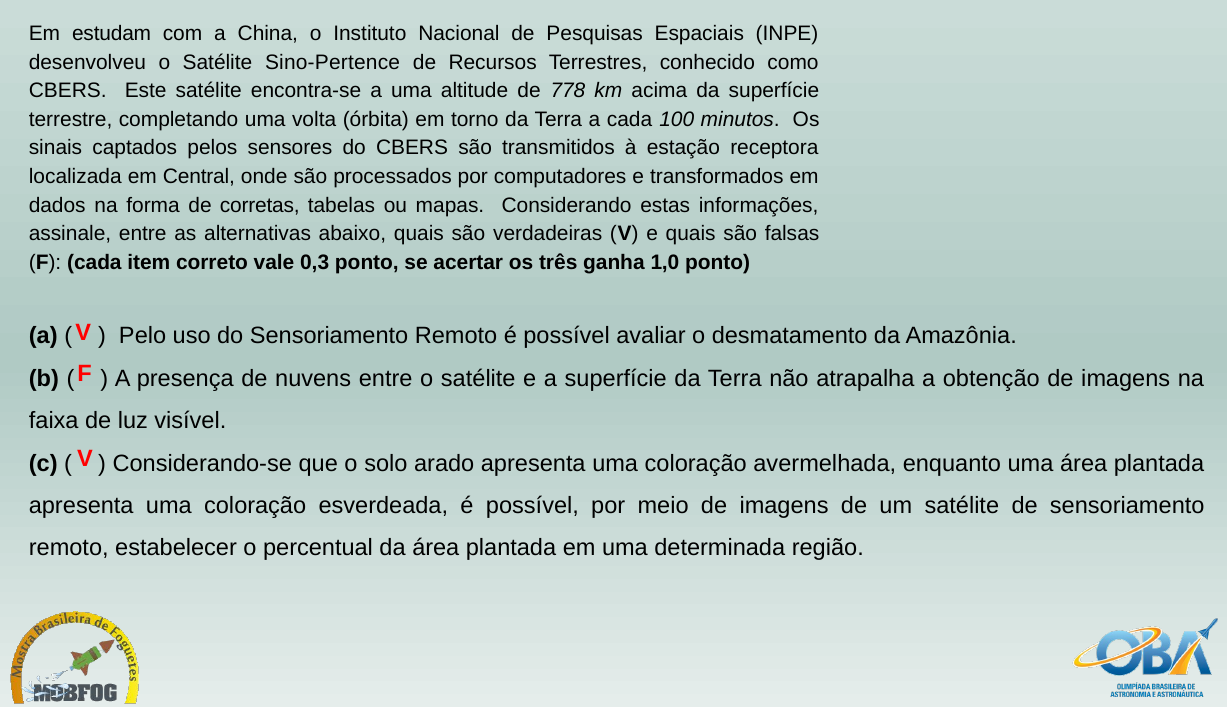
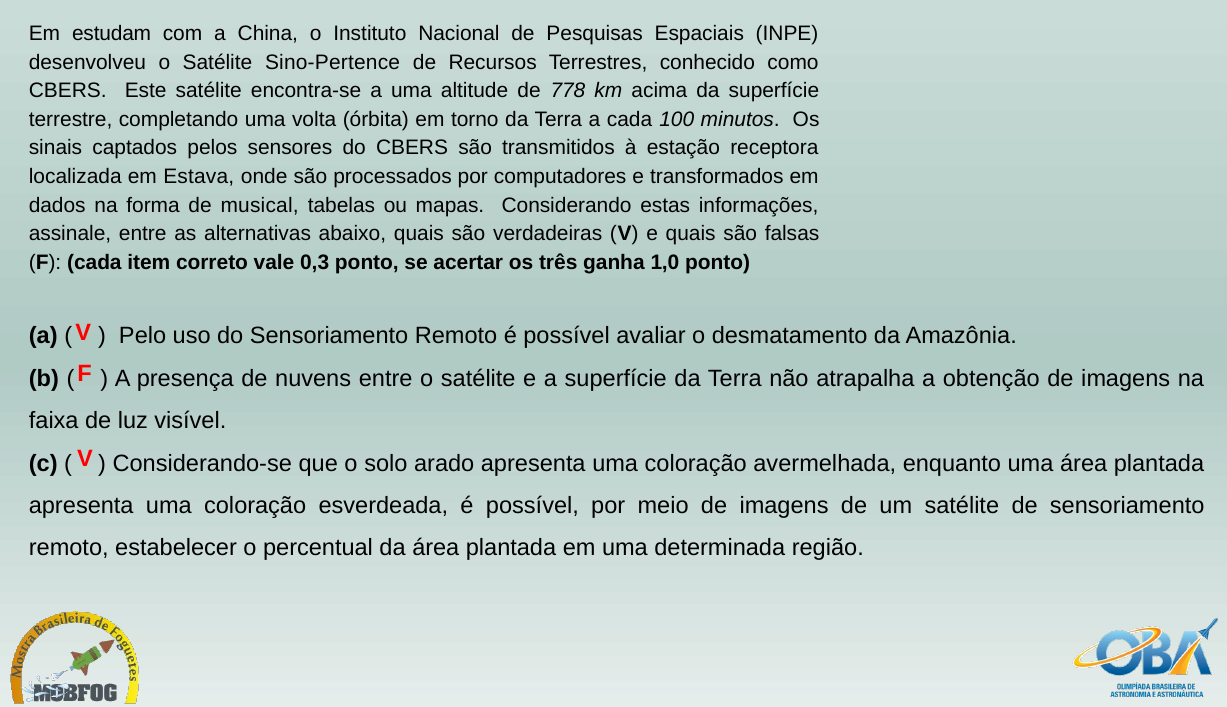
Central: Central -> Estava
corretas: corretas -> musical
